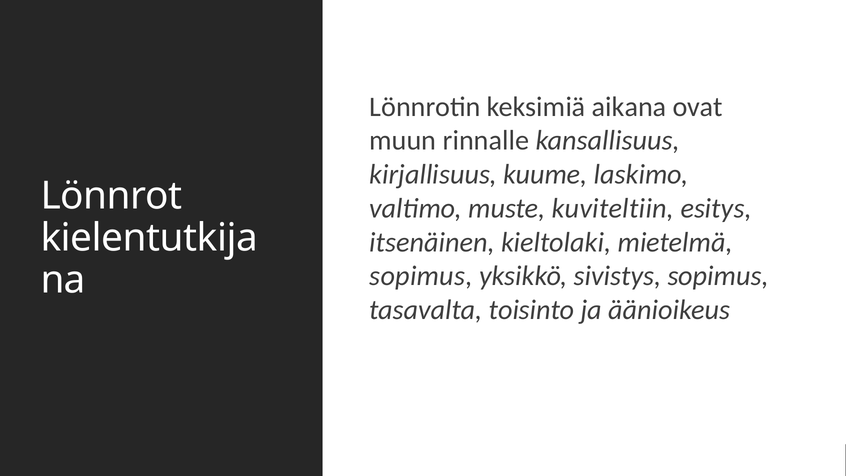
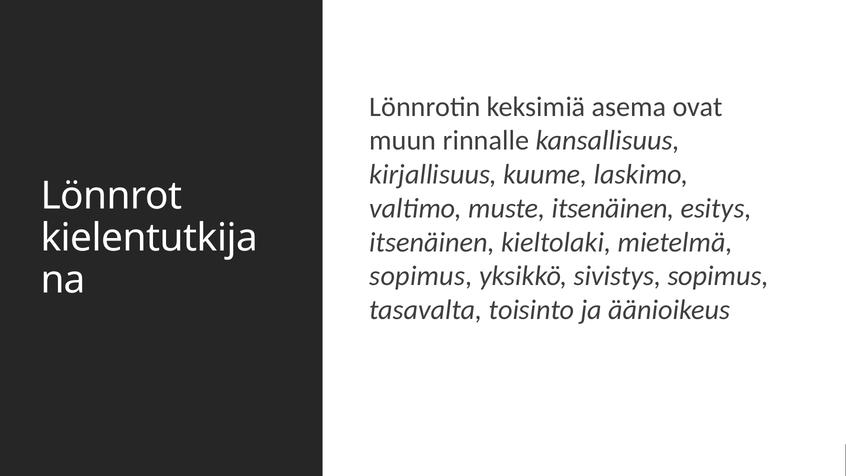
aikana: aikana -> asema
muste kuviteltiin: kuviteltiin -> itsenäinen
